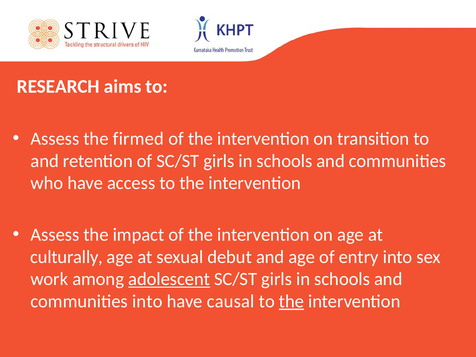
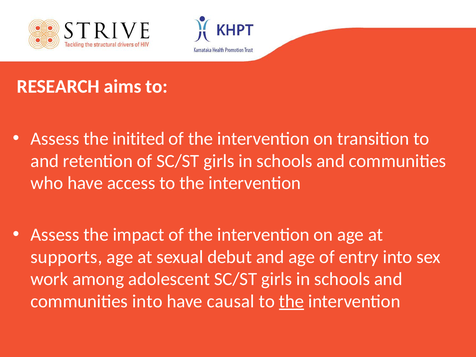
firmed: firmed -> initited
culturally: culturally -> supports
adolescent underline: present -> none
